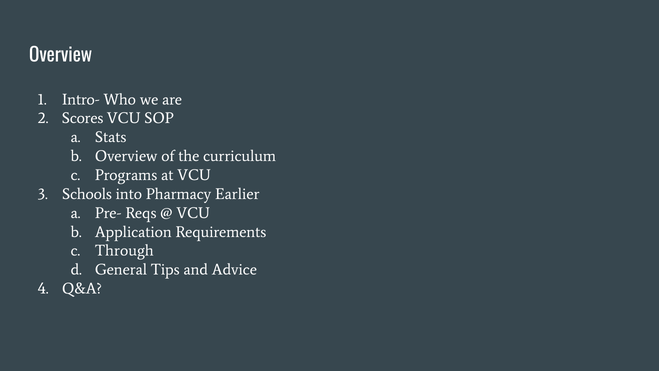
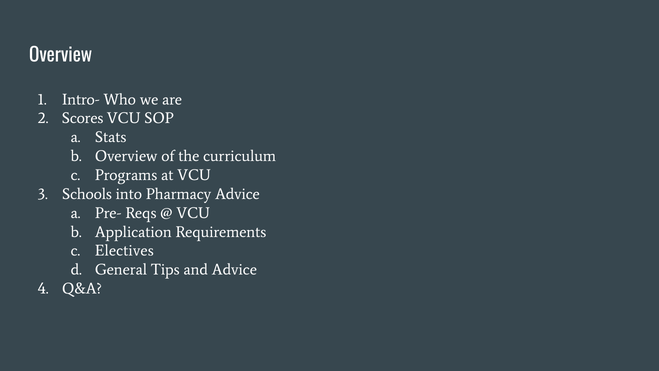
Pharmacy Earlier: Earlier -> Advice
Through: Through -> Electives
